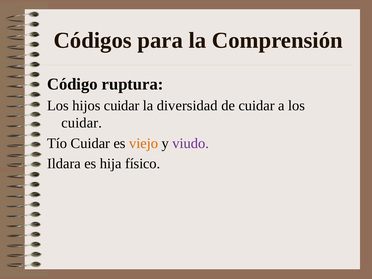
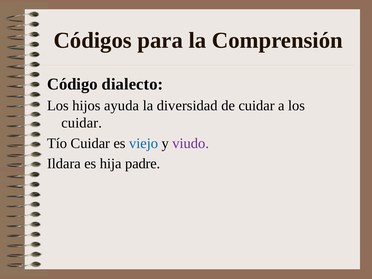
ruptura: ruptura -> dialecto
hijos cuidar: cuidar -> ayuda
viejo colour: orange -> blue
físico: físico -> padre
